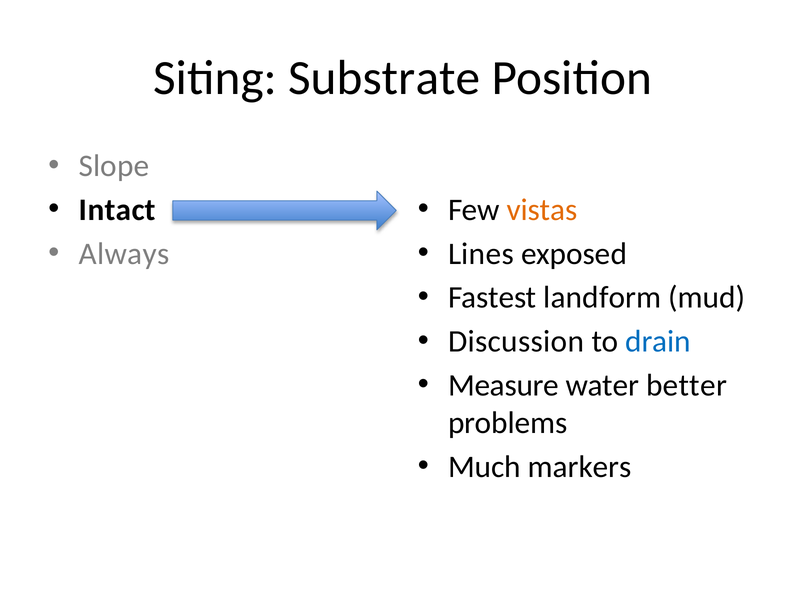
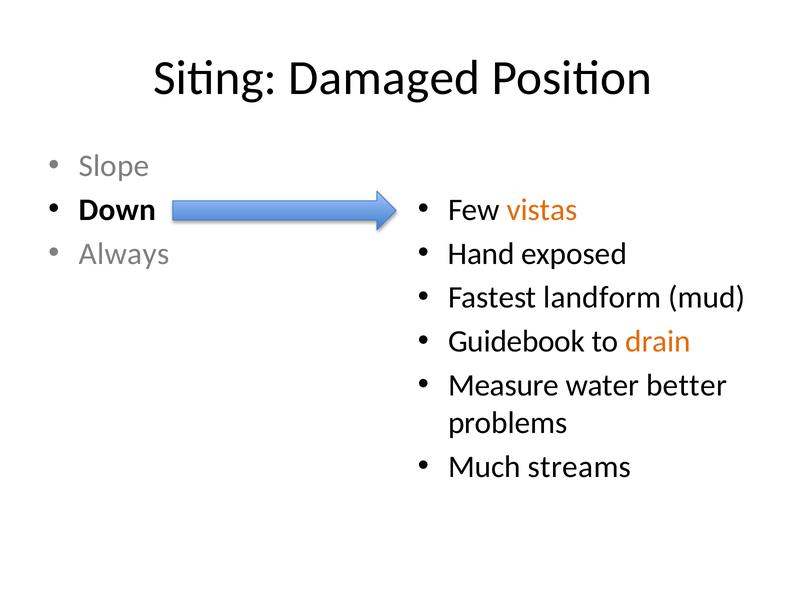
Substrate: Substrate -> Damaged
Intact: Intact -> Down
Lines: Lines -> Hand
Discussion: Discussion -> Guidebook
drain colour: blue -> orange
markers: markers -> streams
